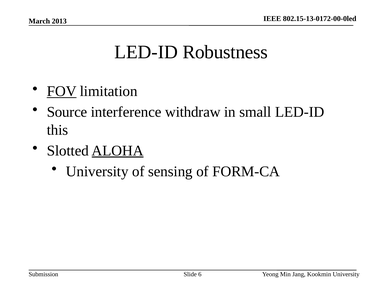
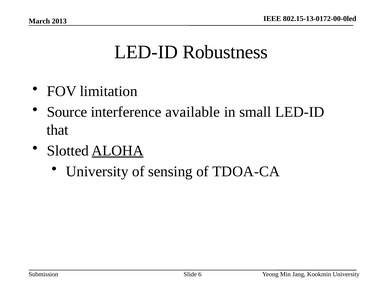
FOV underline: present -> none
withdraw: withdraw -> available
this: this -> that
FORM-CA: FORM-CA -> TDOA-CA
